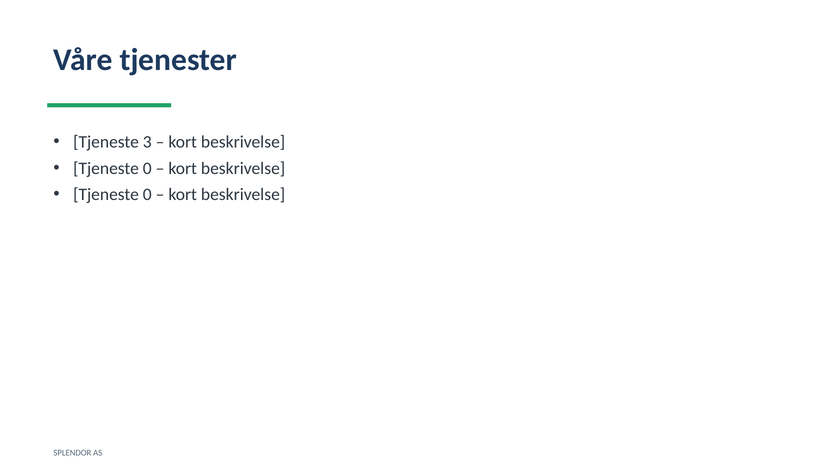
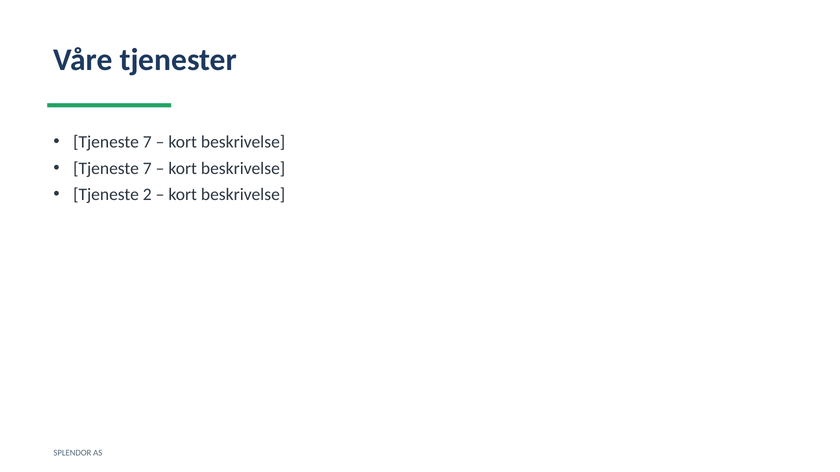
3 at (147, 142): 3 -> 7
0 at (147, 169): 0 -> 7
0 at (147, 195): 0 -> 2
